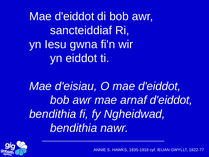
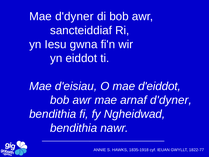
d'eiddot at (74, 16): d'eiddot -> d'dyner
arnaf d'eiddot: d'eiddot -> d'dyner
